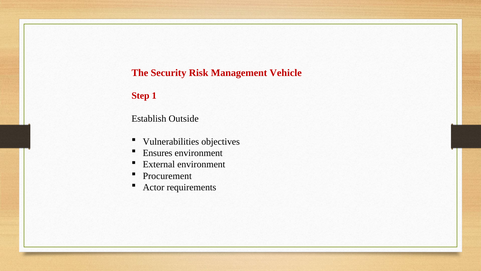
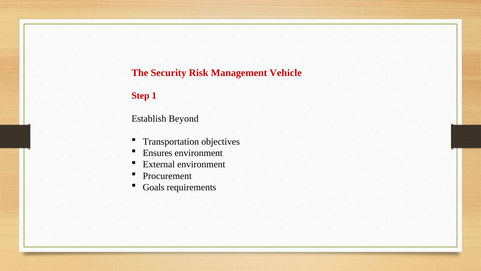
Outside: Outside -> Beyond
Vulnerabilities: Vulnerabilities -> Transportation
Actor: Actor -> Goals
